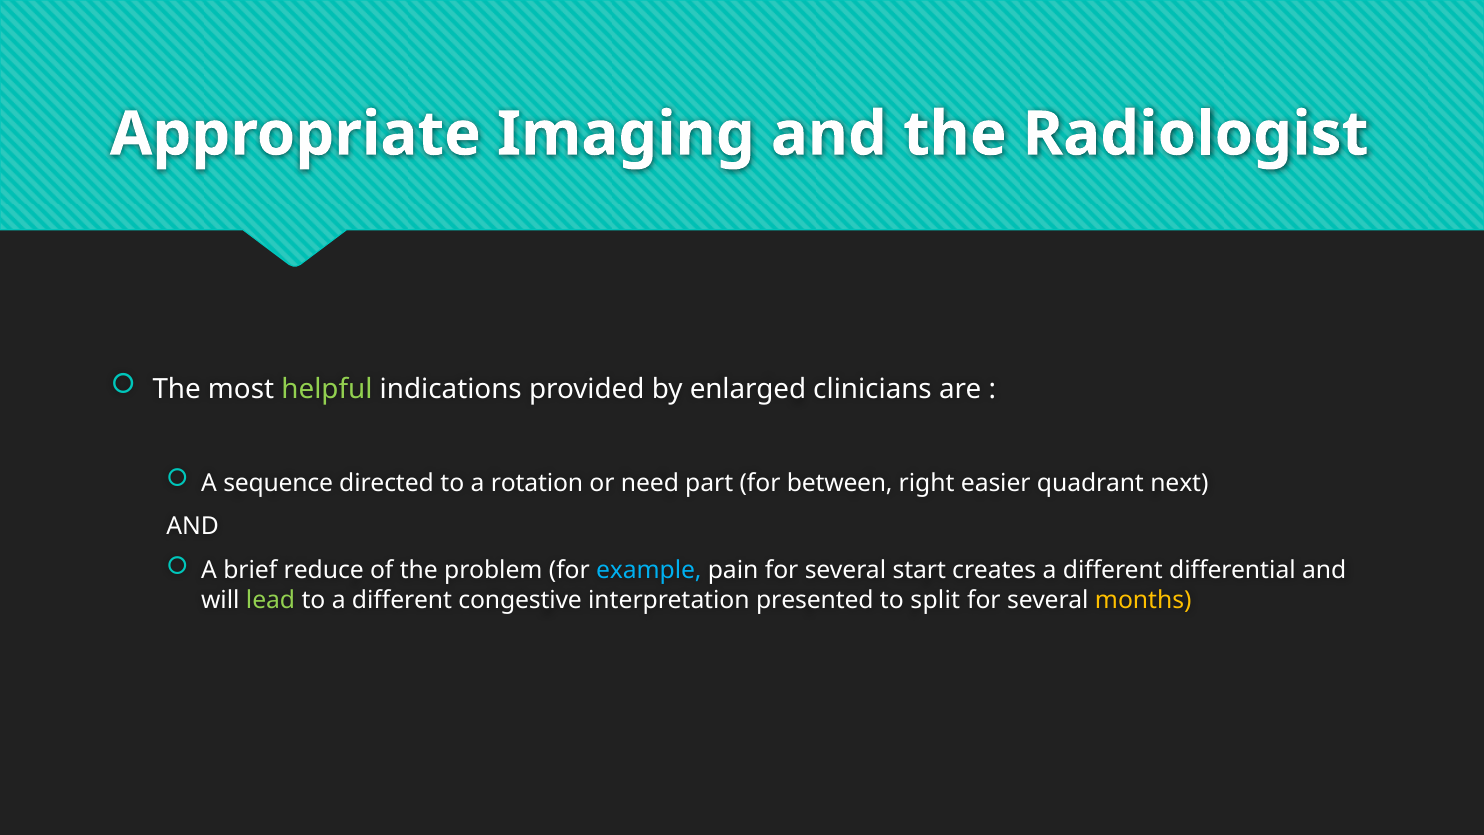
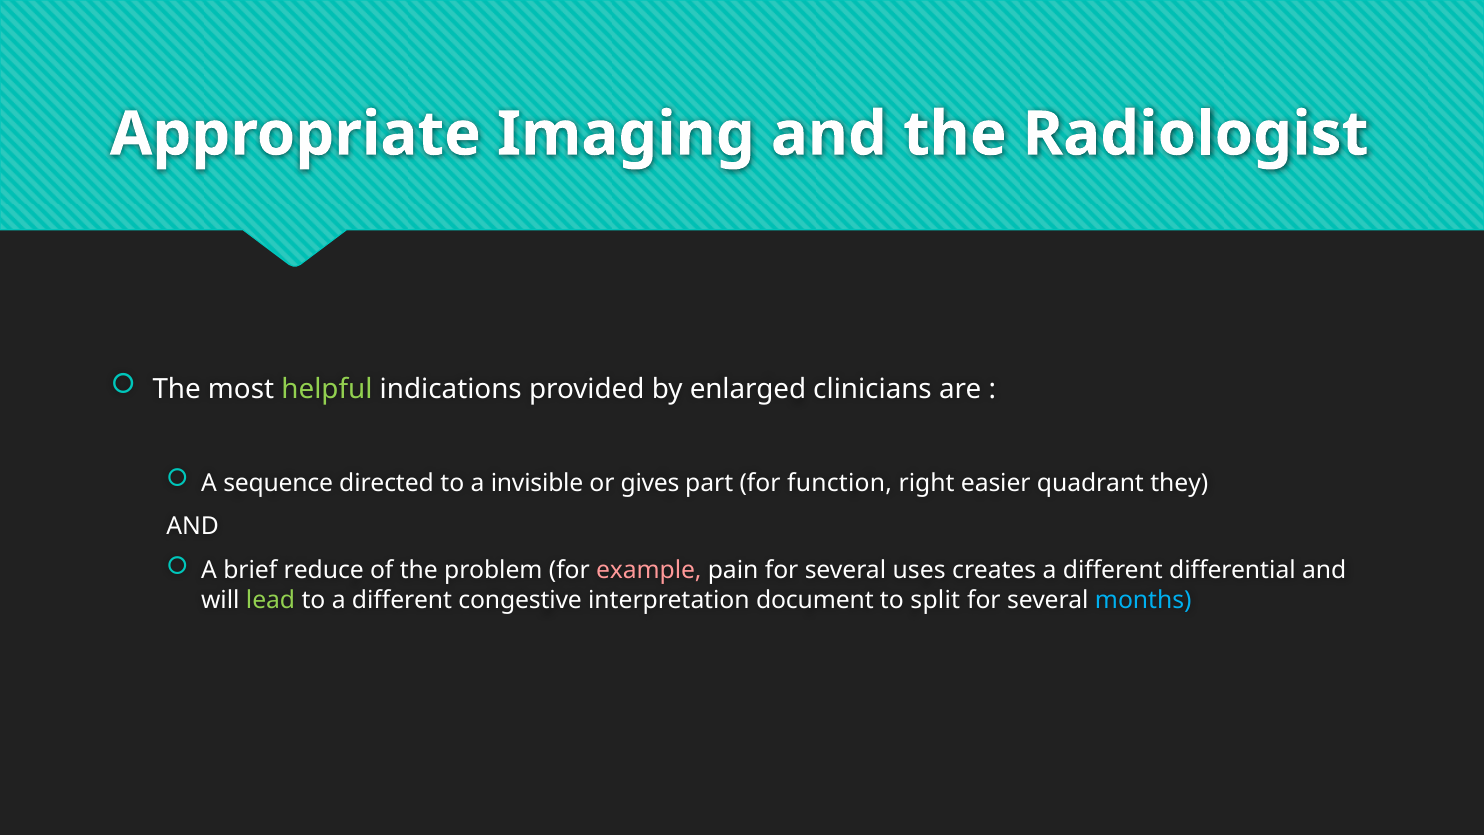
rotation: rotation -> invisible
need: need -> gives
between: between -> function
next: next -> they
example colour: light blue -> pink
start: start -> uses
presented: presented -> document
months colour: yellow -> light blue
